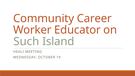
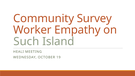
Career: Career -> Survey
Educator: Educator -> Empathy
